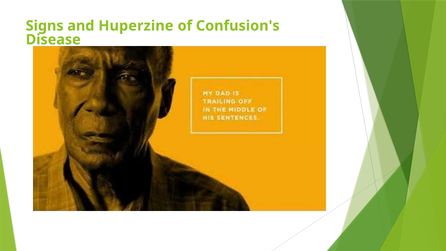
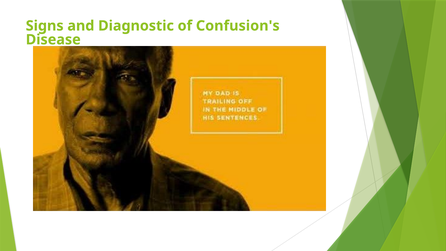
Huperzine: Huperzine -> Diagnostic
